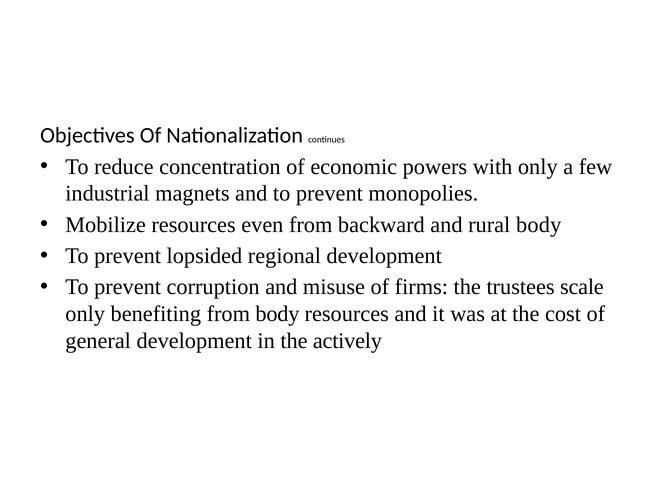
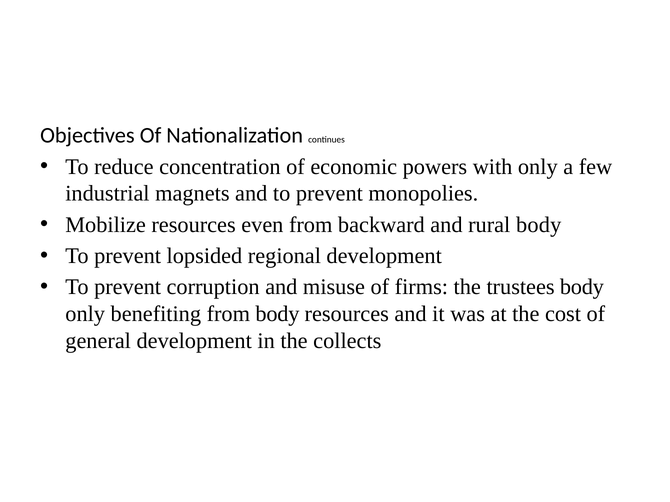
trustees scale: scale -> body
actively: actively -> collects
